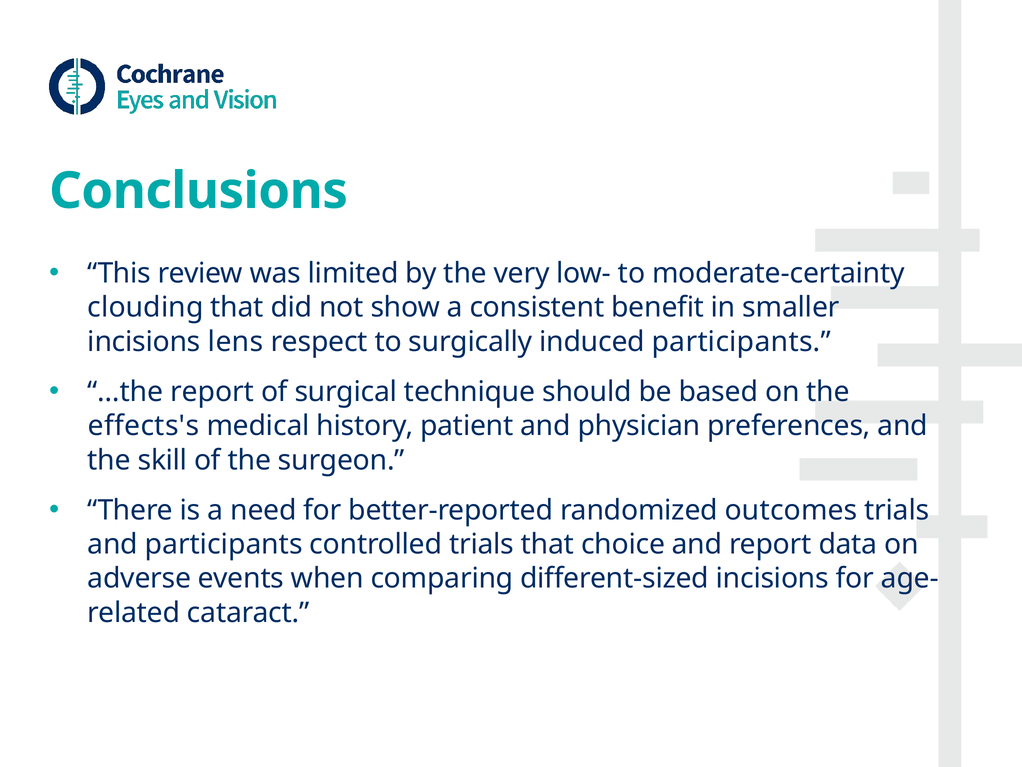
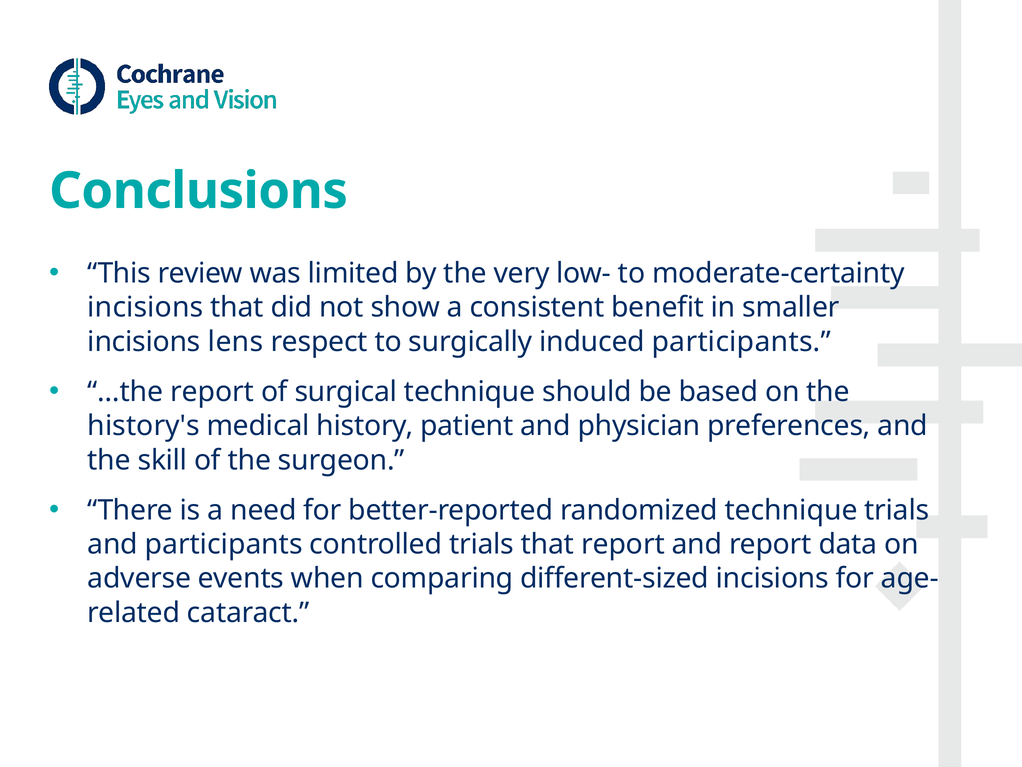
clouding at (146, 307): clouding -> incisions
effects's: effects's -> history's
randomized outcomes: outcomes -> technique
that choice: choice -> report
